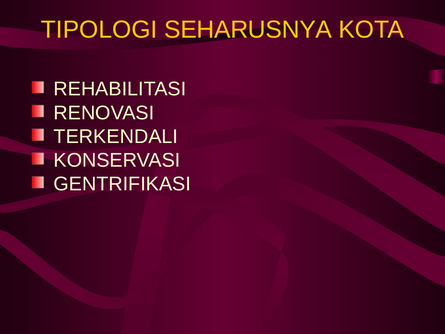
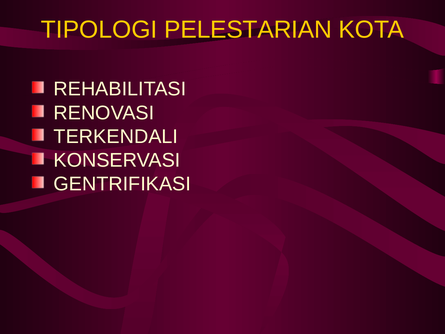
SEHARUSNYA: SEHARUSNYA -> PELESTARIAN
